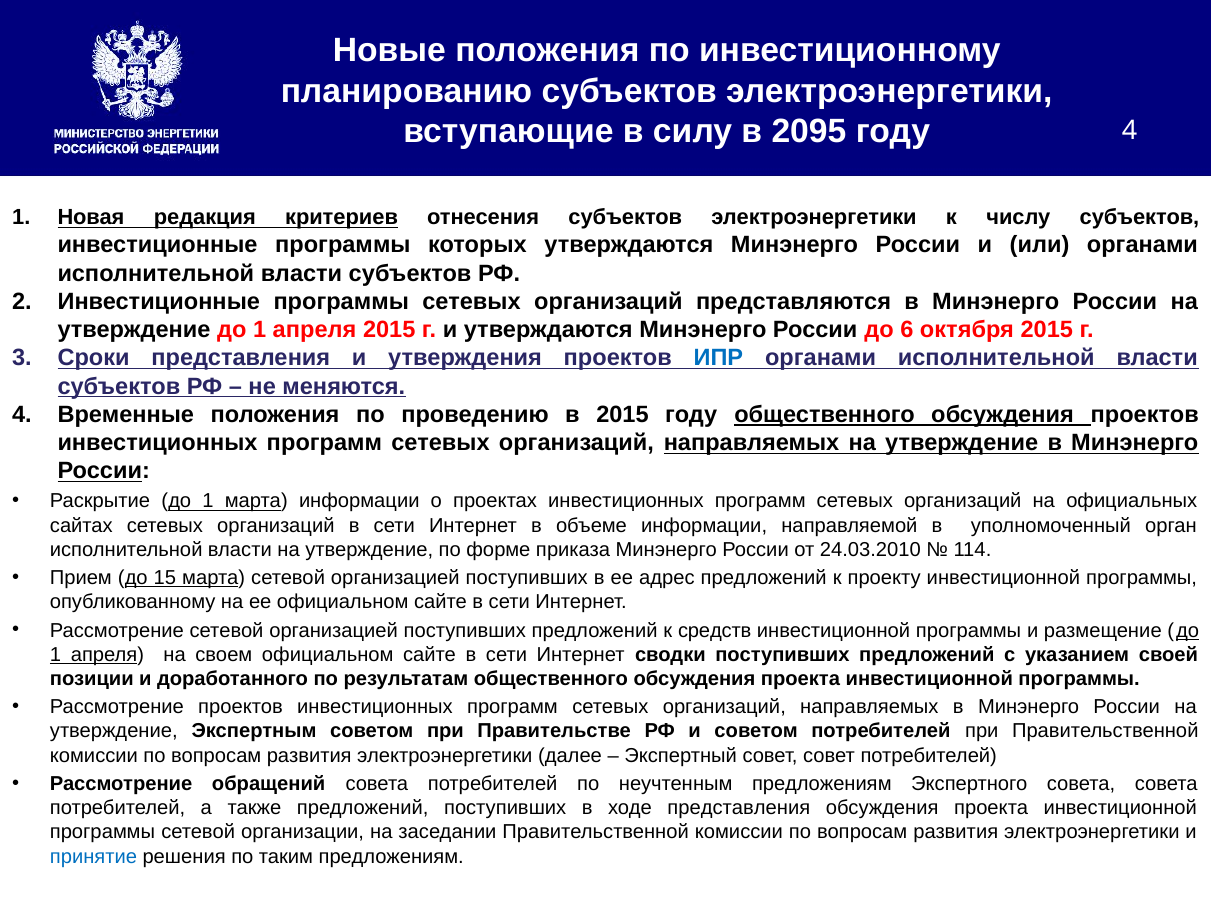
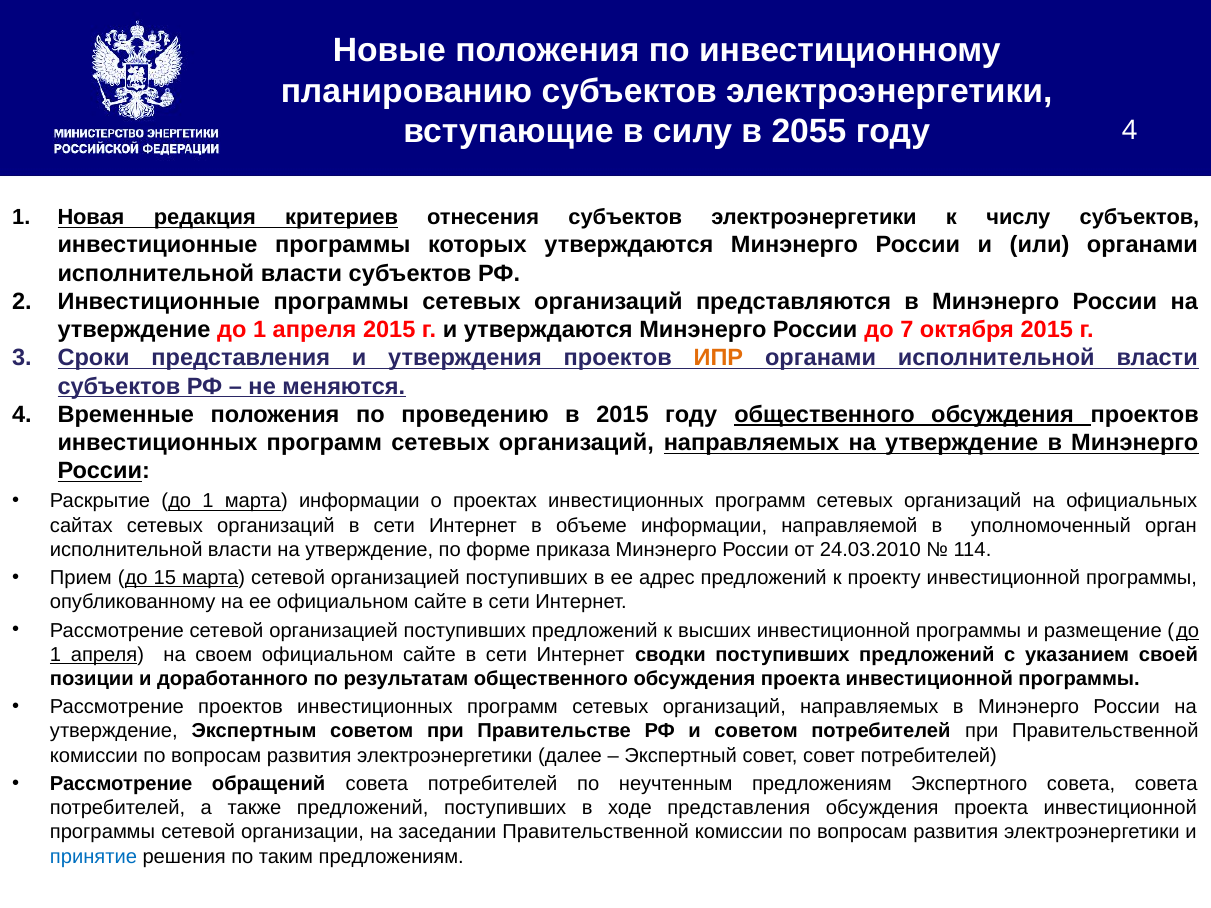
2095: 2095 -> 2055
6: 6 -> 7
ИПР colour: blue -> orange
средств: средств -> высших
